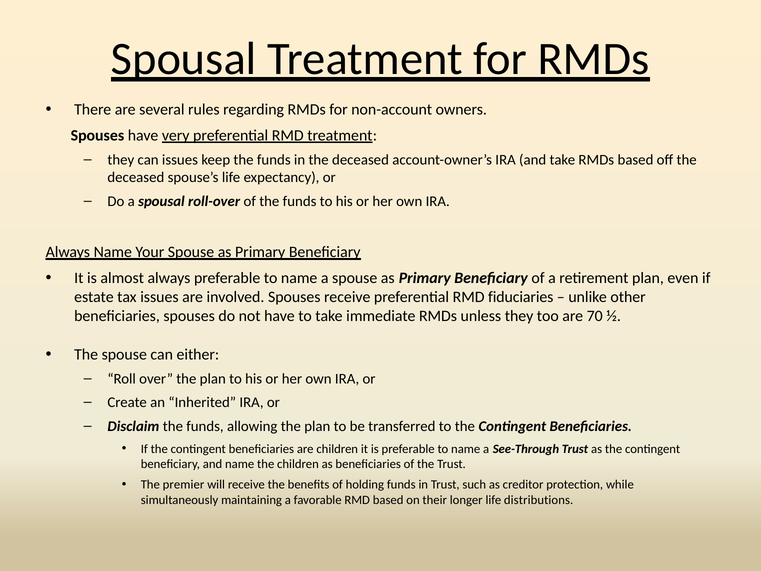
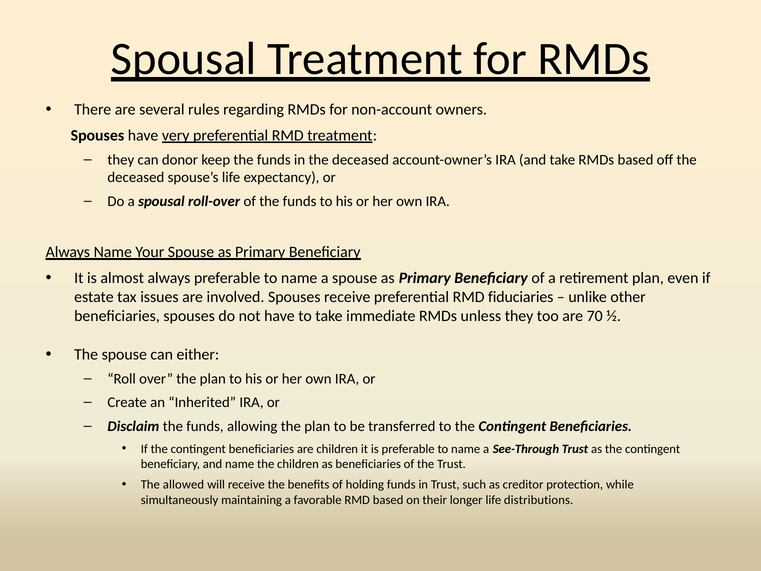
can issues: issues -> donor
premier: premier -> allowed
